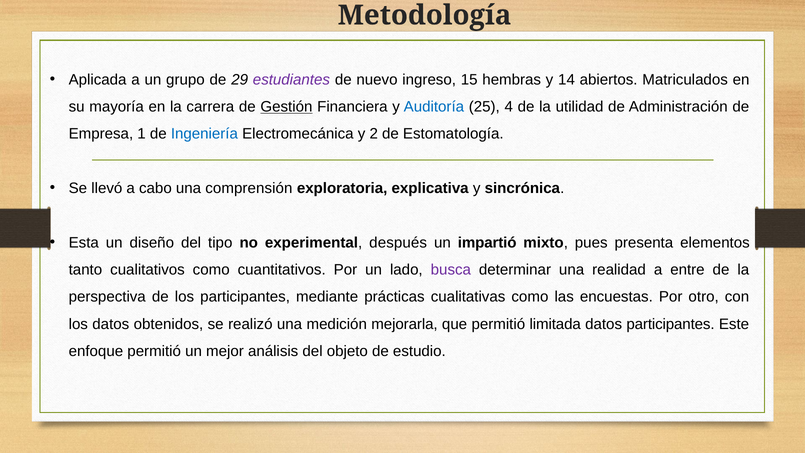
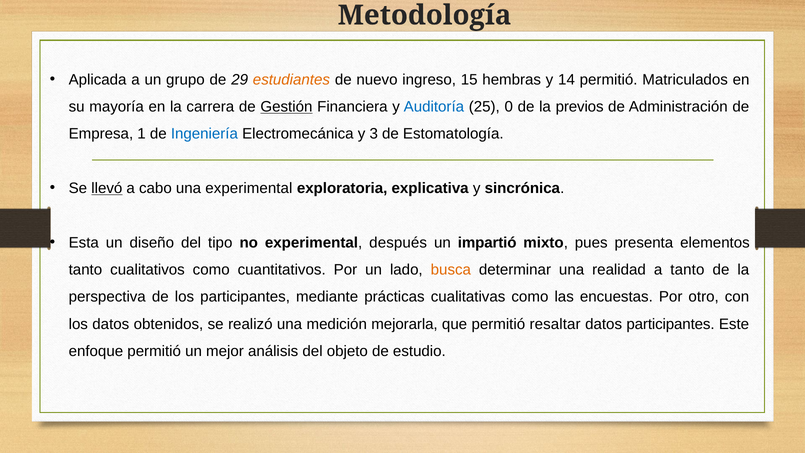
estudiantes colour: purple -> orange
14 abiertos: abiertos -> permitió
4: 4 -> 0
utilidad: utilidad -> previos
2: 2 -> 3
llevó underline: none -> present
una comprensión: comprensión -> experimental
busca colour: purple -> orange
a entre: entre -> tanto
limitada: limitada -> resaltar
